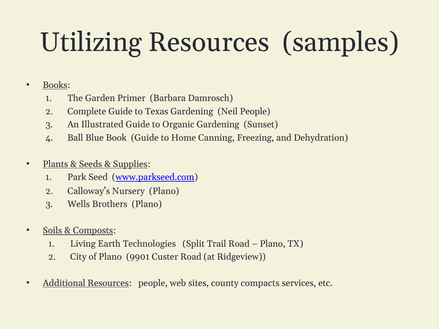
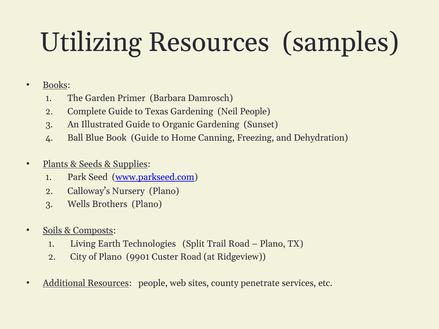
compacts: compacts -> penetrate
